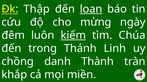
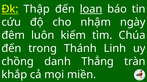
mừng: mừng -> nhậm
kiếm underline: present -> none
Thành: Thành -> Thẳng
